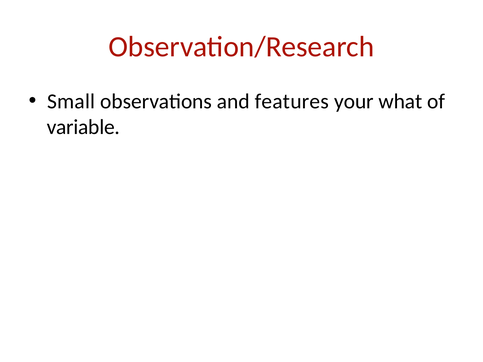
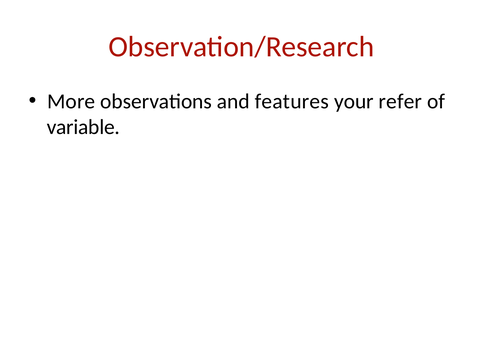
Small: Small -> More
what: what -> refer
